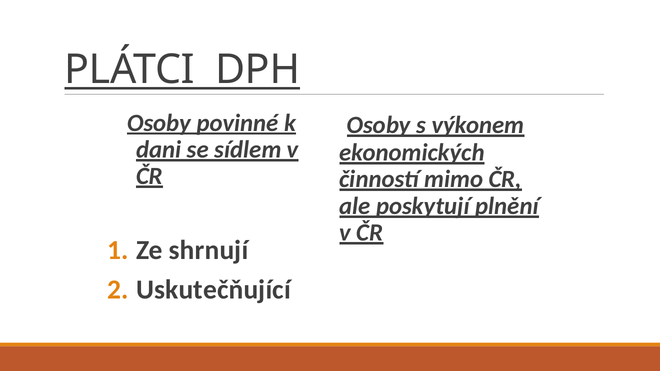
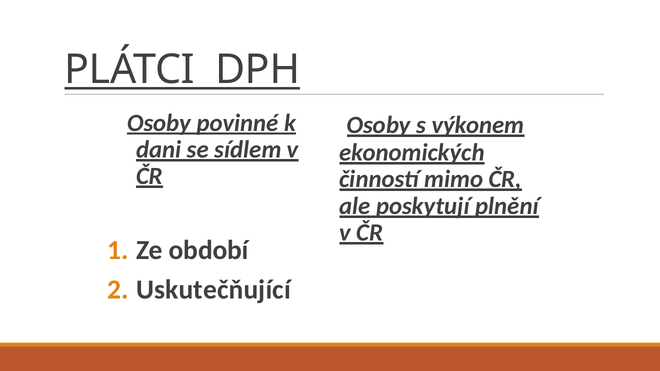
shrnují: shrnují -> období
